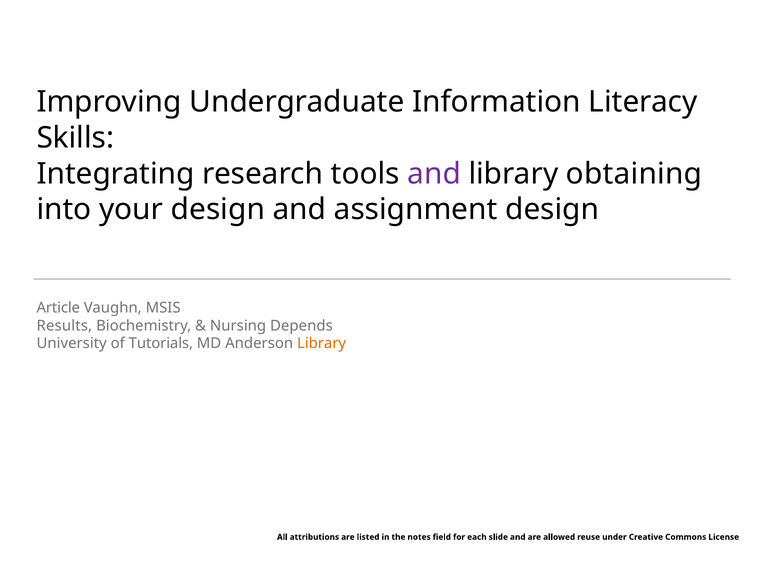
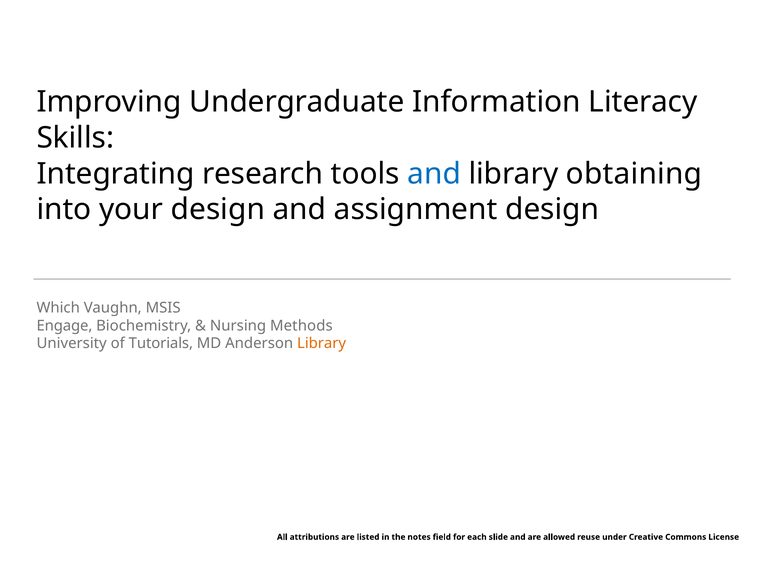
and at (434, 174) colour: purple -> blue
Article: Article -> Which
Results: Results -> Engage
Depends: Depends -> Methods
